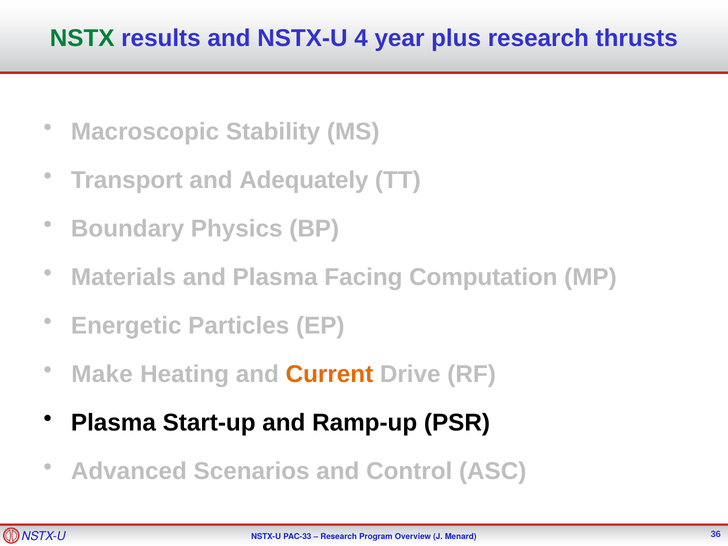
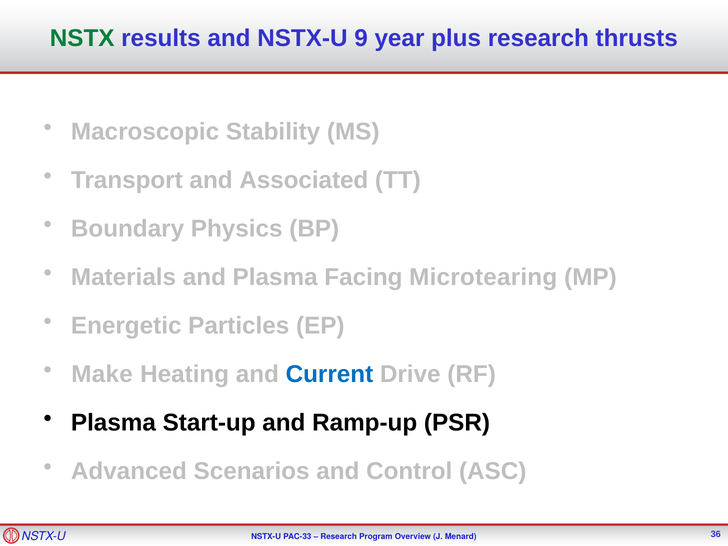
4: 4 -> 9
Adequately: Adequately -> Associated
Computation: Computation -> Microtearing
Current colour: orange -> blue
